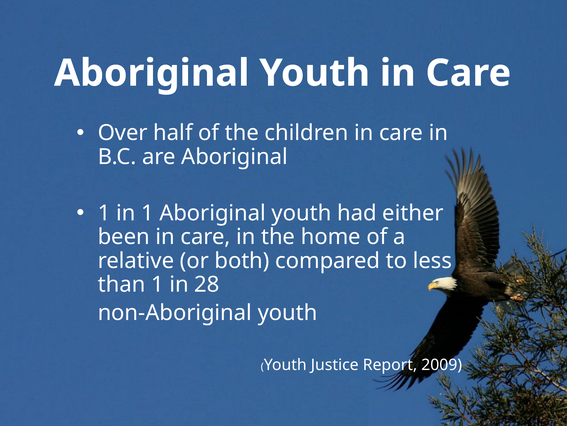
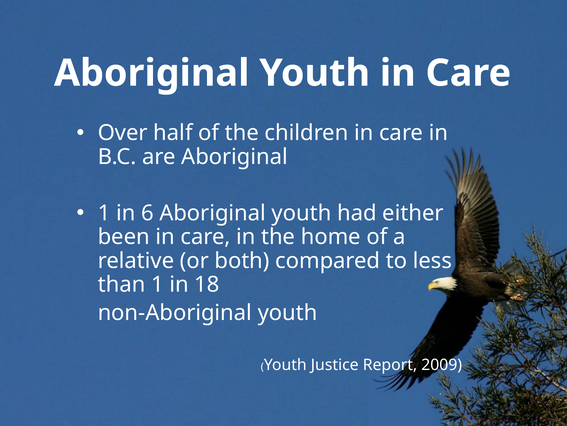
in 1: 1 -> 6
28: 28 -> 18
